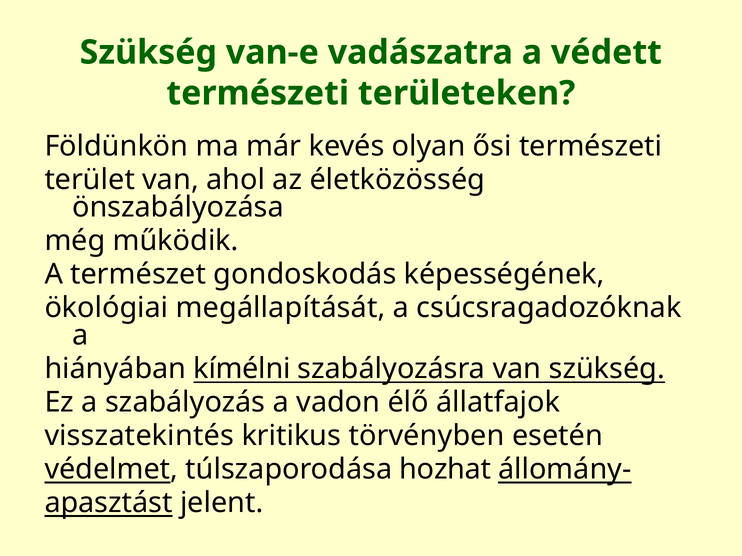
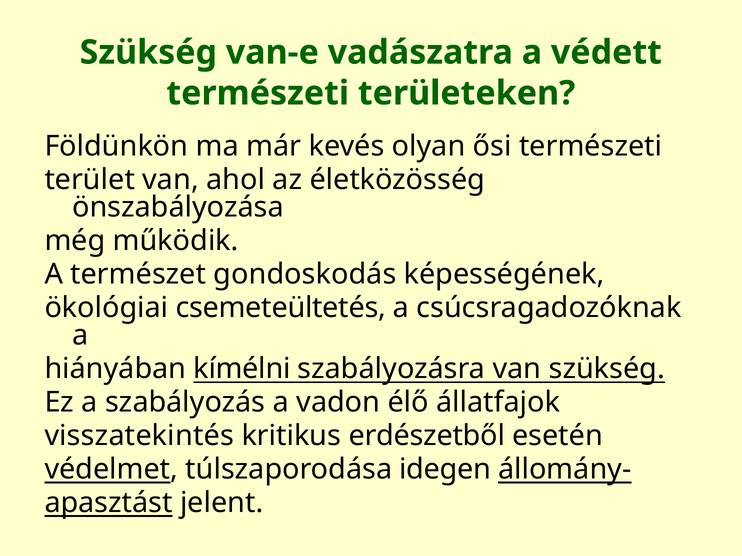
megállapítását: megállapítását -> csemeteültetés
törvényben: törvényben -> erdészetből
hozhat: hozhat -> idegen
